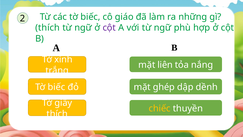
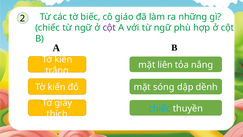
thích at (48, 28): thích -> chiếc
xinh at (63, 59): xinh -> kiến
biếc at (57, 87): biếc -> kiến
ghép: ghép -> sóng
chiếc at (160, 108) colour: yellow -> light blue
